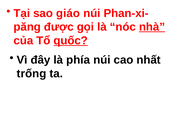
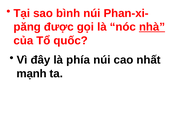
giáo: giáo -> bình
quốc underline: present -> none
trống: trống -> mạnh
